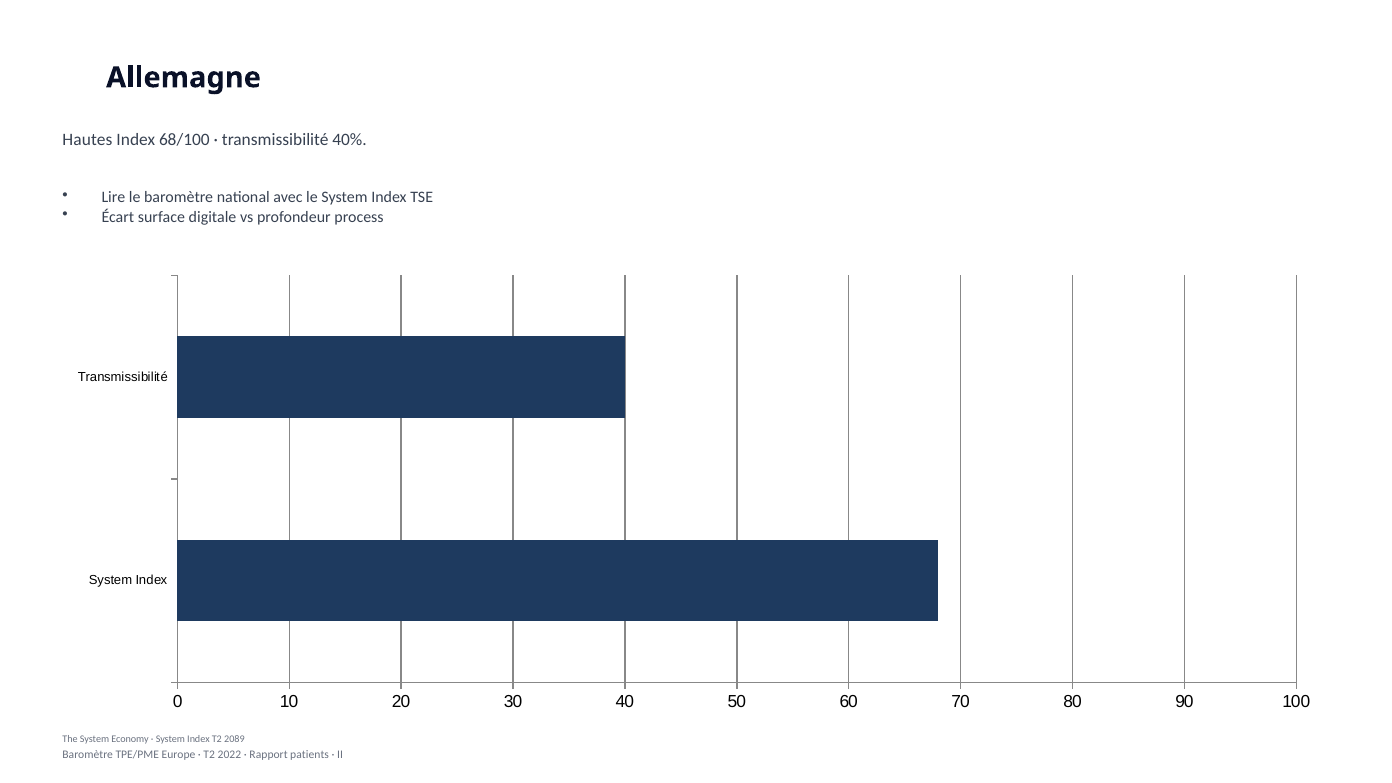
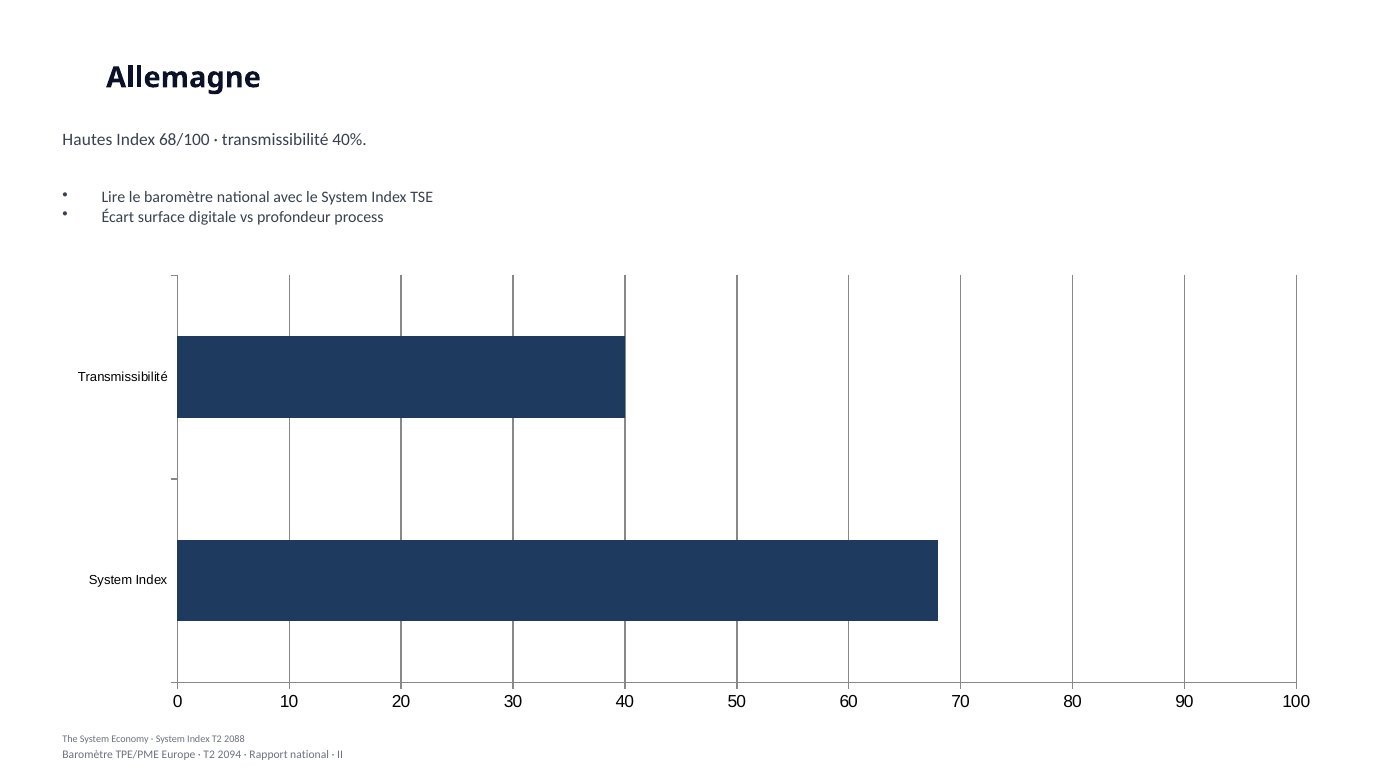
2089: 2089 -> 2088
2022: 2022 -> 2094
Rapport patients: patients -> national
